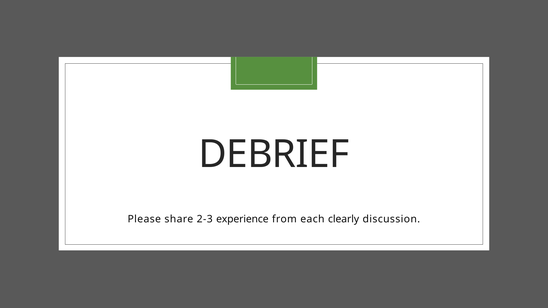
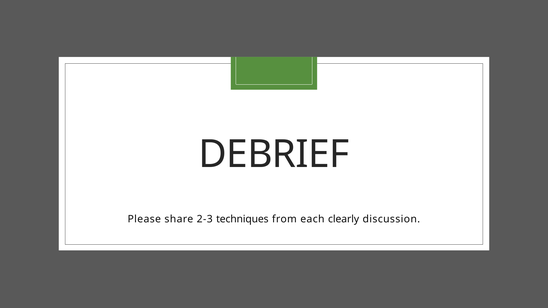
experience: experience -> techniques
